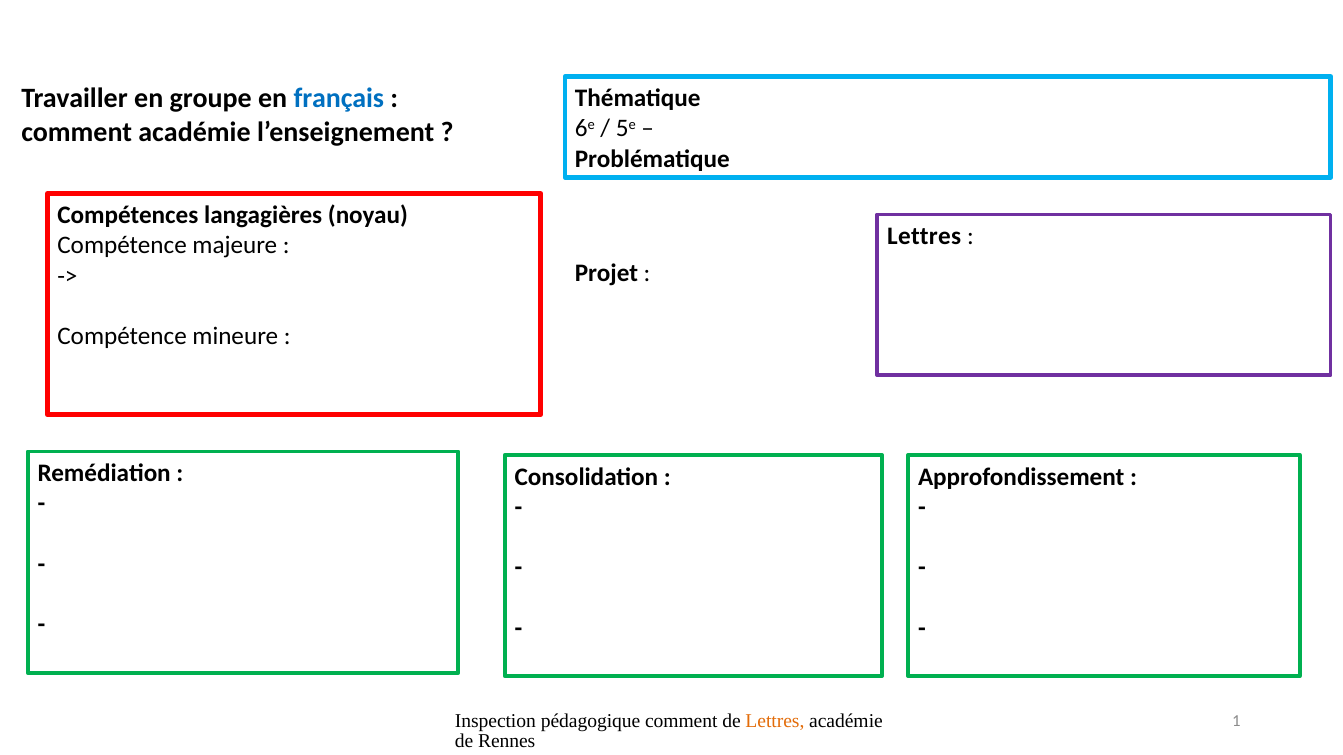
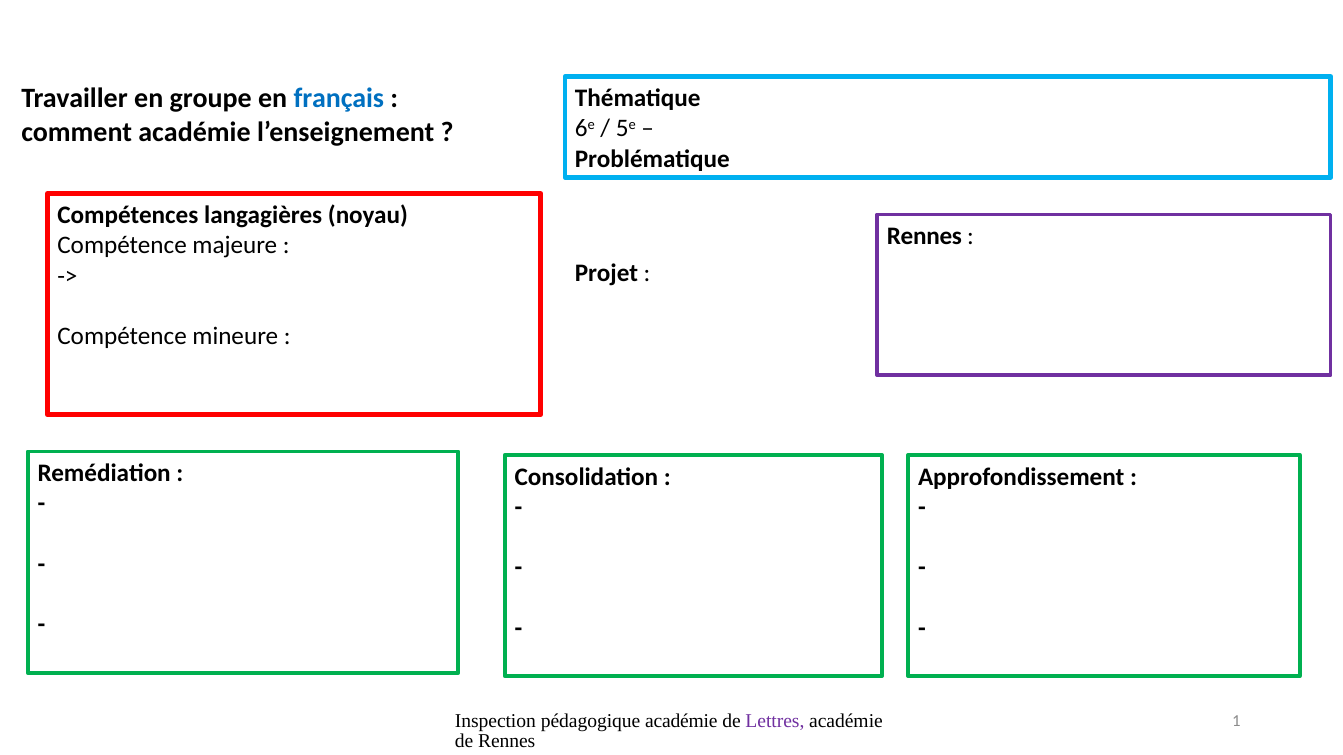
Lettres at (924, 236): Lettres -> Rennes
pédagogique comment: comment -> académie
Lettres at (775, 722) colour: orange -> purple
